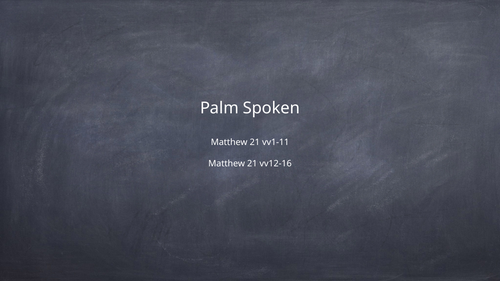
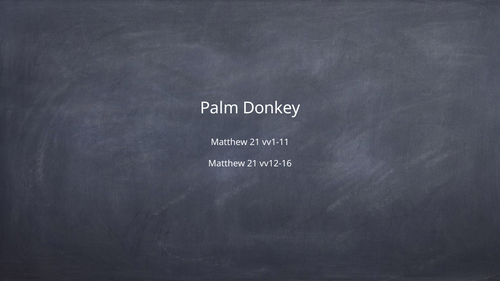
Spoken: Spoken -> Donkey
